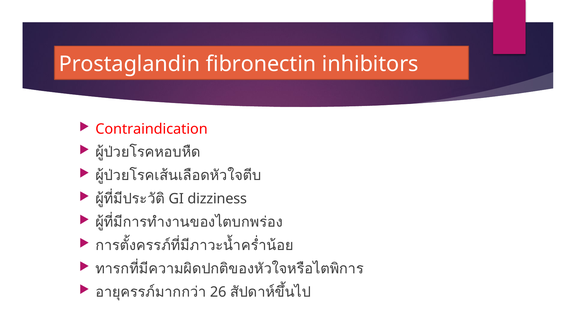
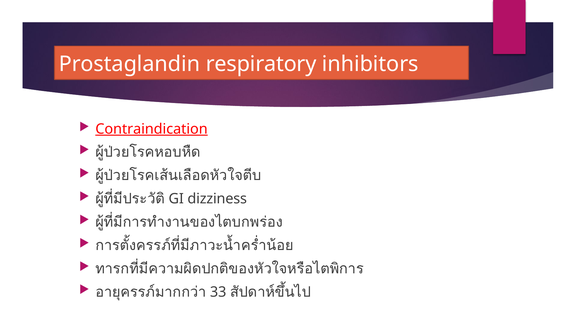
fibronectin: fibronectin -> respiratory
Contraindication underline: none -> present
26: 26 -> 33
